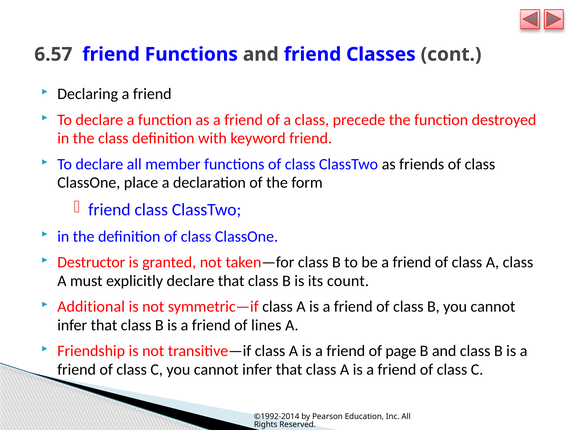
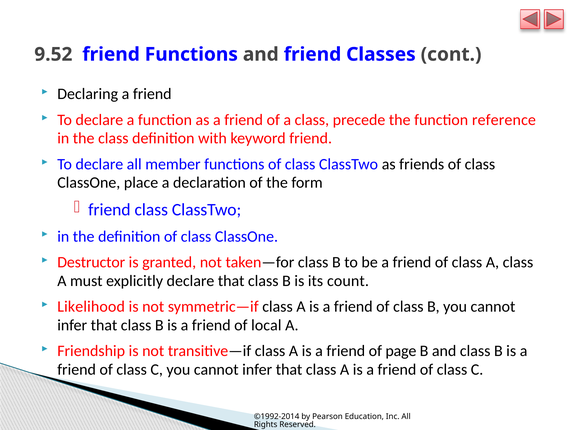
6.57: 6.57 -> 9.52
destroyed: destroyed -> reference
Additional: Additional -> Likelihood
lines: lines -> local
